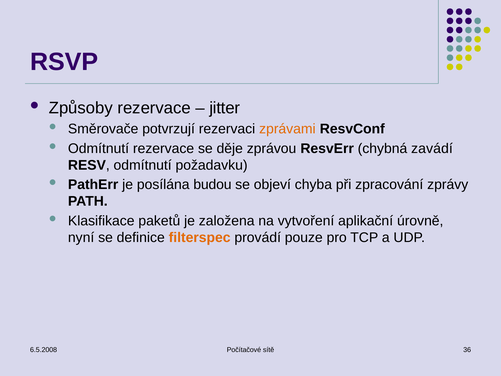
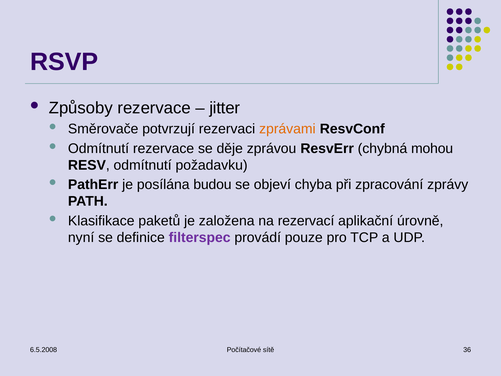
zavádí: zavádí -> mohou
vytvoření: vytvoření -> rezervací
filterspec colour: orange -> purple
